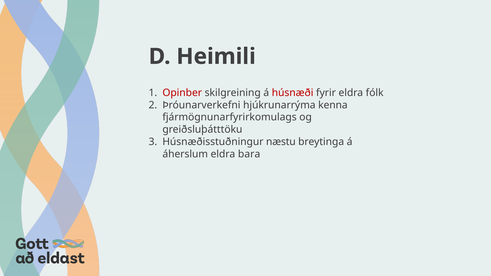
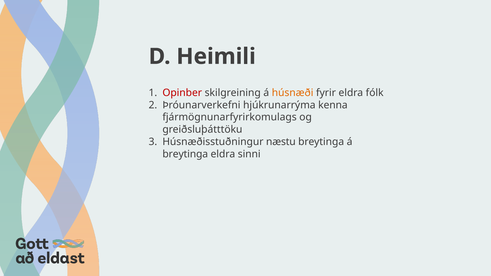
húsnæði colour: red -> orange
áherslum at (185, 154): áherslum -> breytinga
bara: bara -> sinni
